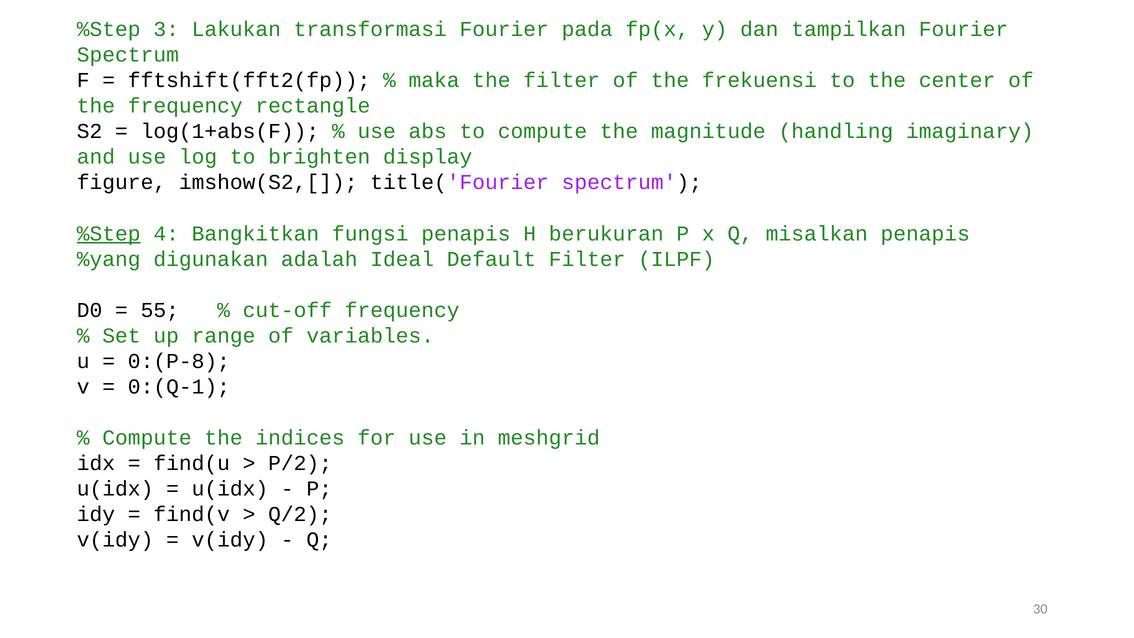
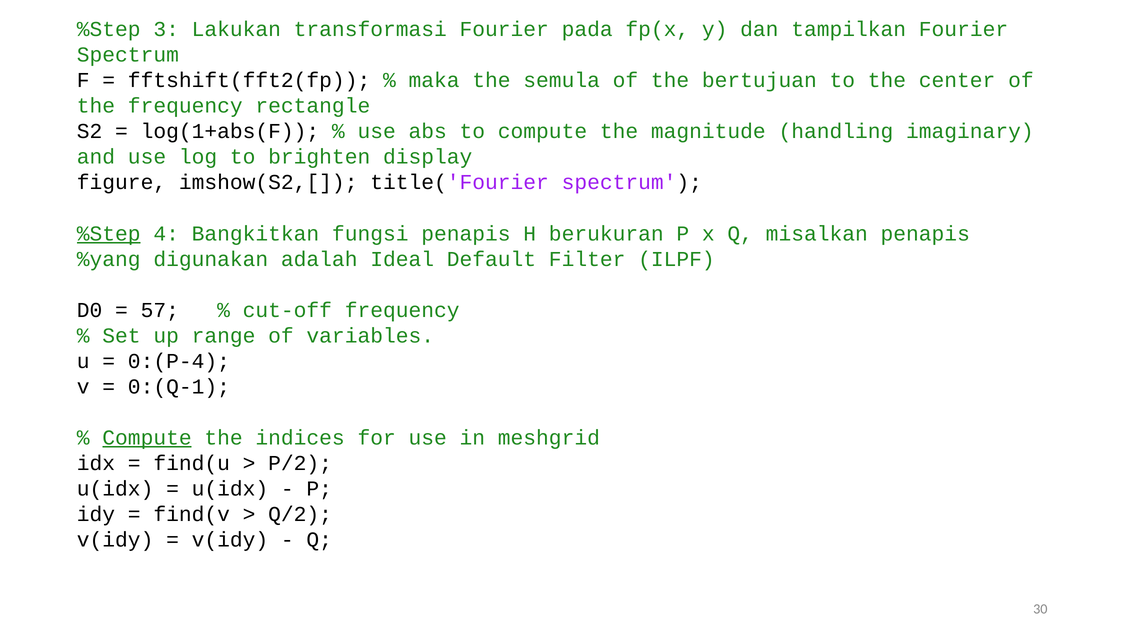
the filter: filter -> semula
frekuensi: frekuensi -> bertujuan
55: 55 -> 57
0:(P-8: 0:(P-8 -> 0:(P-4
Compute at (147, 438) underline: none -> present
